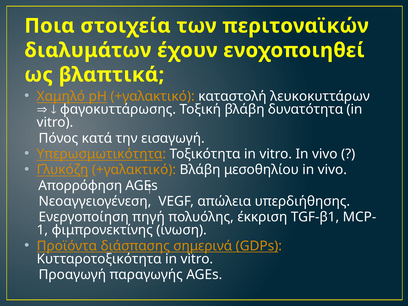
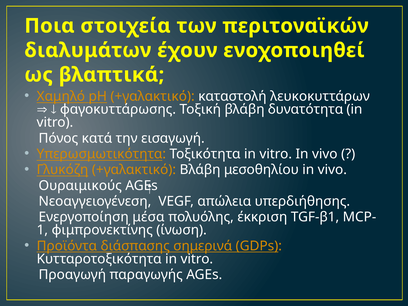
Απορρόφηση: Απορρόφηση -> Ουραιμικούς
πηγή: πηγή -> μέσα
